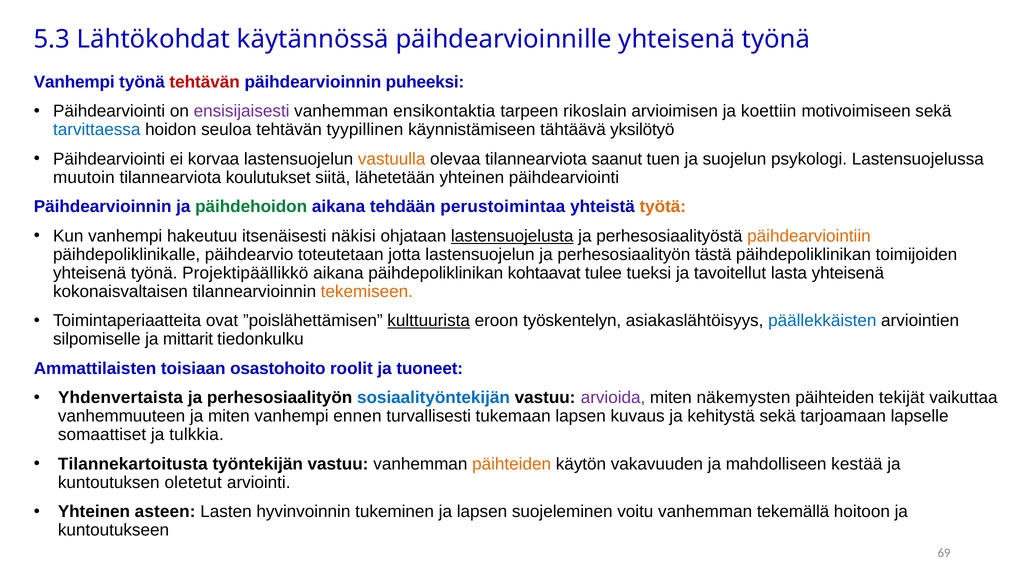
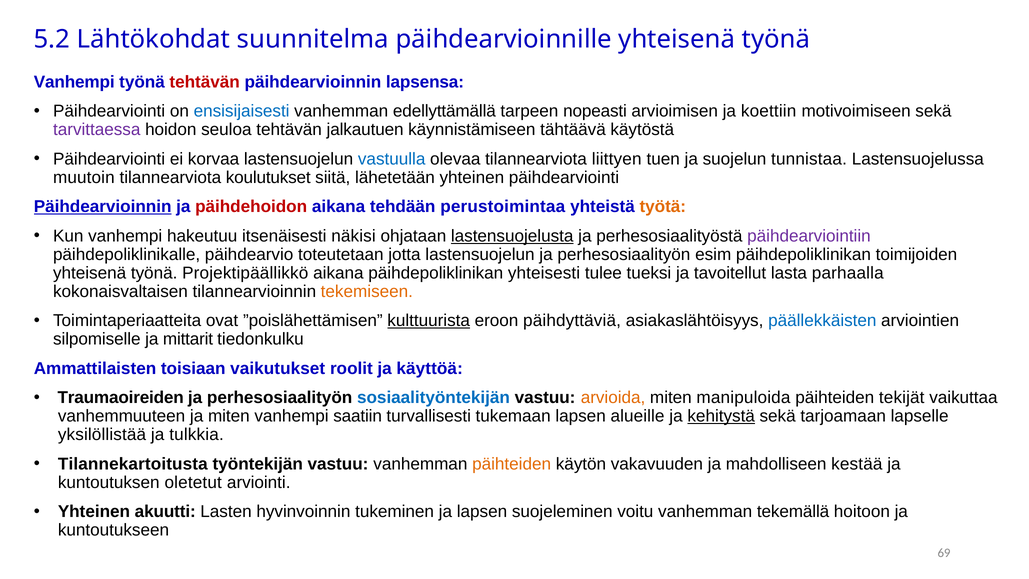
5.3: 5.3 -> 5.2
käytännössä: käytännössä -> suunnitelma
puheeksi: puheeksi -> lapsensa
ensisijaisesti colour: purple -> blue
ensikontaktia: ensikontaktia -> edellyttämällä
rikoslain: rikoslain -> nopeasti
tarvittaessa colour: blue -> purple
tyypillinen: tyypillinen -> jalkautuen
yksilötyö: yksilötyö -> käytöstä
vastuulla colour: orange -> blue
saanut: saanut -> liittyen
psykologi: psykologi -> tunnistaa
Päihdearvioinnin at (103, 207) underline: none -> present
päihdehoidon colour: green -> red
päihdearviointiin colour: orange -> purple
tästä: tästä -> esim
kohtaavat: kohtaavat -> yhteisesti
lasta yhteisenä: yhteisenä -> parhaalla
työskentelyn: työskentelyn -> päihdyttäviä
osastohoito: osastohoito -> vaikutukset
tuoneet: tuoneet -> käyttöä
Yhdenvertaista: Yhdenvertaista -> Traumaoireiden
arvioida colour: purple -> orange
näkemysten: näkemysten -> manipuloida
ennen: ennen -> saatiin
kuvaus: kuvaus -> alueille
kehitystä underline: none -> present
somaattiset: somaattiset -> yksilöllistää
asteen: asteen -> akuutti
